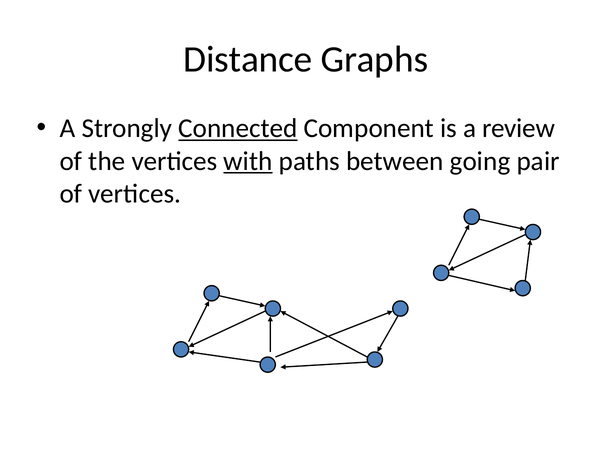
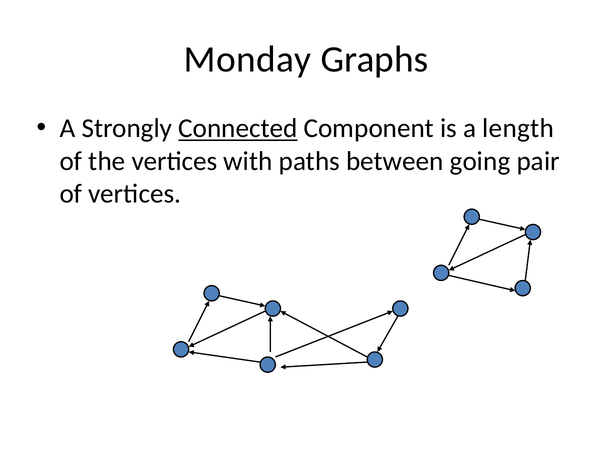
Distance: Distance -> Monday
review: review -> length
with underline: present -> none
